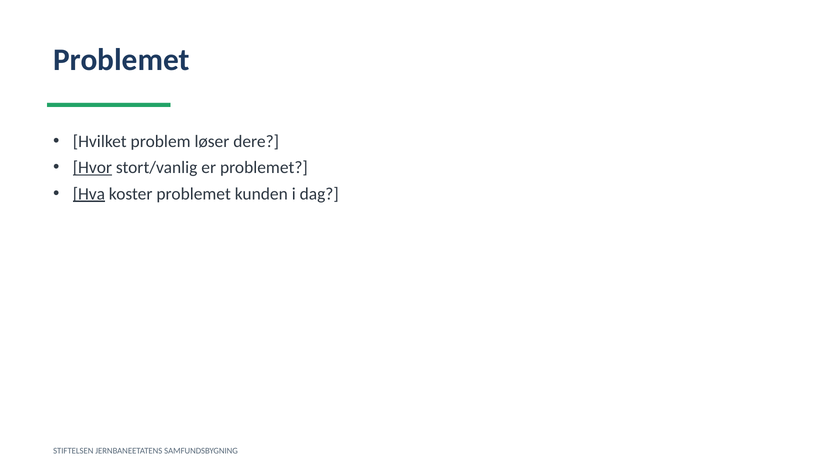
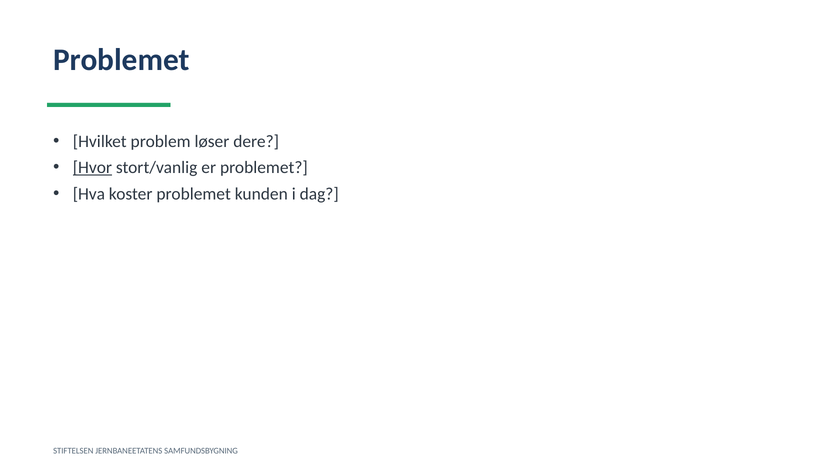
Hva underline: present -> none
